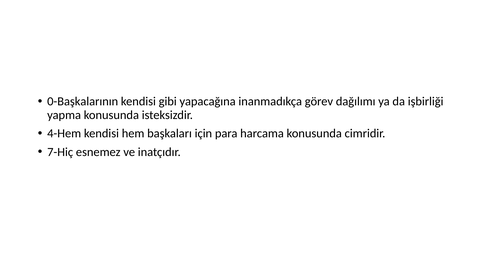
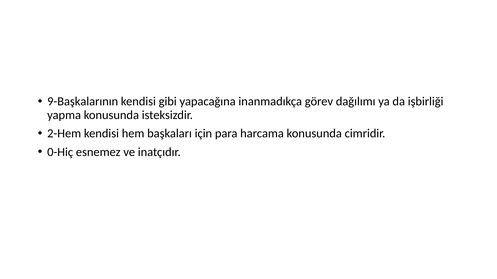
0-Başkalarının: 0-Başkalarının -> 9-Başkalarının
4-Hem: 4-Hem -> 2-Hem
7-Hiç: 7-Hiç -> 0-Hiç
